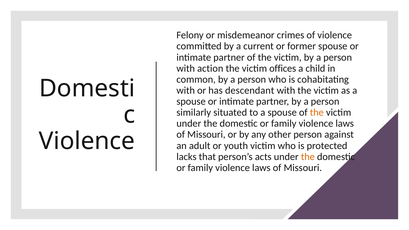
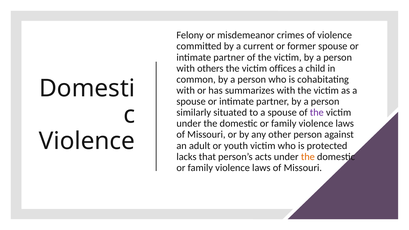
action: action -> others
descendant: descendant -> summarizes
the at (317, 113) colour: orange -> purple
